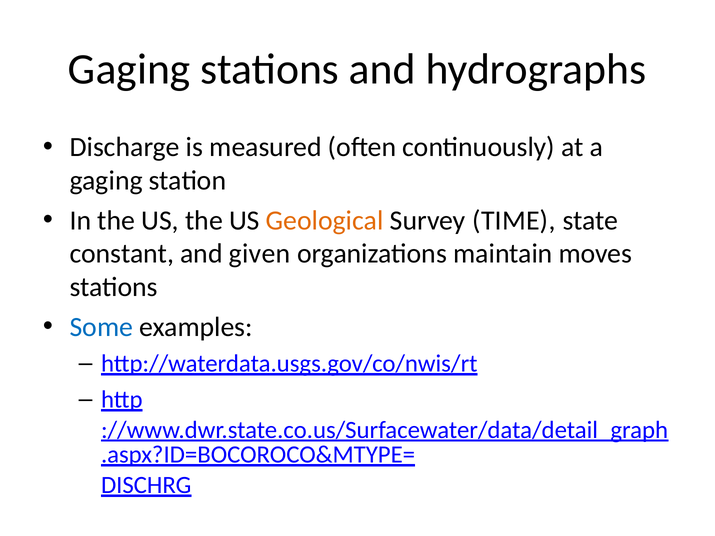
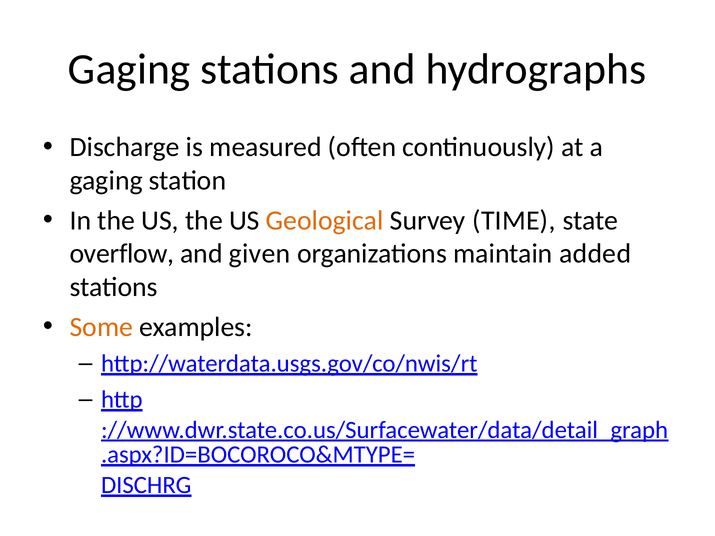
constant: constant -> overflow
moves: moves -> added
Some colour: blue -> orange
